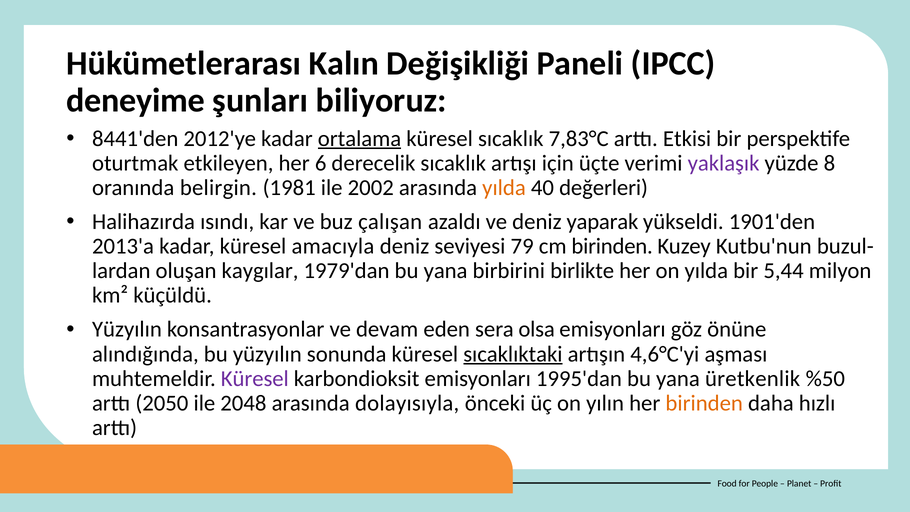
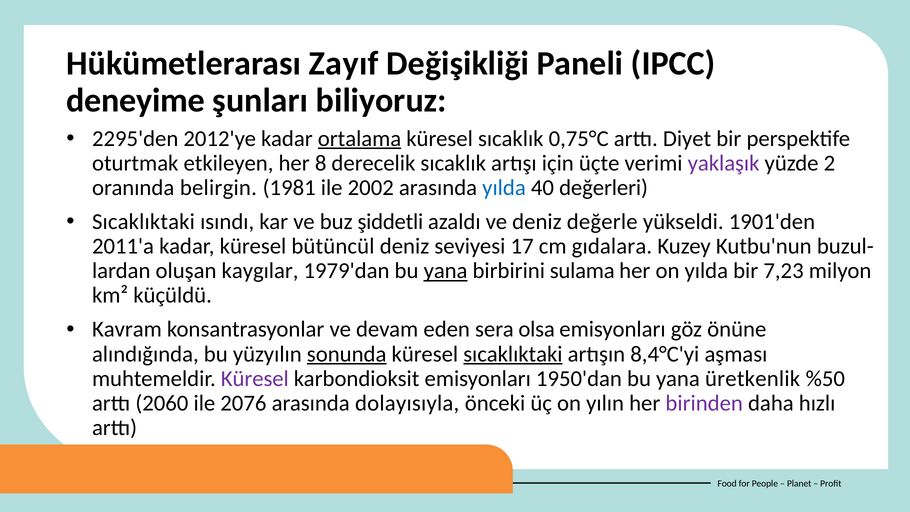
Kalın: Kalın -> Zayıf
8441'den: 8441'den -> 2295'den
7,83°C: 7,83°C -> 0,75°C
Etkisi: Etkisi -> Diyet
6: 6 -> 8
8: 8 -> 2
yılda at (504, 188) colour: orange -> blue
Halihazırda at (144, 222): Halihazırda -> Sıcaklıktaki
çalışan: çalışan -> şiddetli
yaparak: yaparak -> değerle
2013'a: 2013'a -> 2011'a
amacıyla: amacıyla -> bütüncül
79: 79 -> 17
cm birinden: birinden -> gıdalara
yana at (446, 271) underline: none -> present
birlikte: birlikte -> sulama
5,44: 5,44 -> 7,23
Yüzyılın at (127, 329): Yüzyılın -> Kavram
sonunda underline: none -> present
4,6°C'yi: 4,6°C'yi -> 8,4°C'yi
1995'dan: 1995'dan -> 1950'dan
2050: 2050 -> 2060
2048: 2048 -> 2076
birinden at (704, 403) colour: orange -> purple
